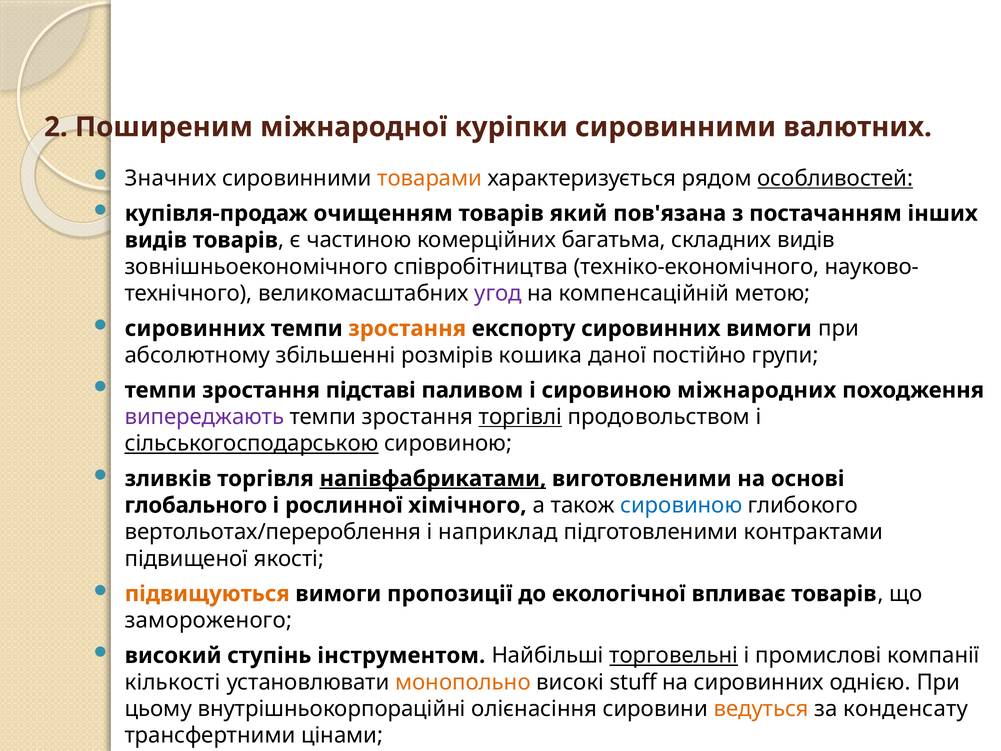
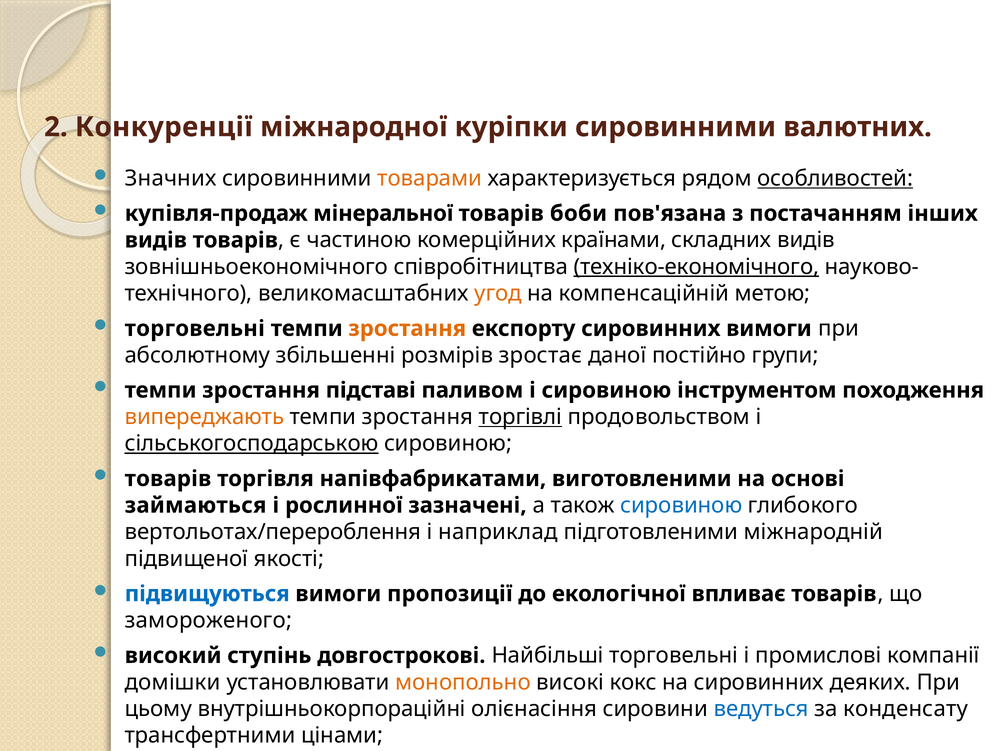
Поширеним: Поширеним -> Конкуренції
очищенням: очищенням -> мінеральної
який: який -> боби
багатьма: багатьма -> країнами
техніко-економічного underline: none -> present
угод colour: purple -> orange
сировинних at (195, 328): сировинних -> торговельні
розмірів кошика: кошика -> зростає
міжнародних: міжнародних -> інструментом
випереджають colour: purple -> orange
зливків at (168, 479): зливків -> товарів
напівфабрикатами underline: present -> none
глобального: глобального -> займаються
хімічного: хімічного -> зазначені
контрактами: контрактами -> міжнародній
підвищуються colour: orange -> blue
інструментом: інструментом -> довгострокові
торговельні at (674, 655) underline: present -> none
кількості: кількості -> домішки
stuff: stuff -> кокс
однією: однією -> деяких
ведуться colour: orange -> blue
